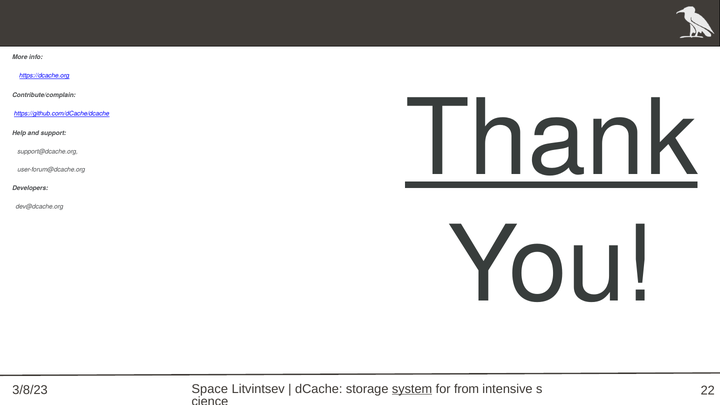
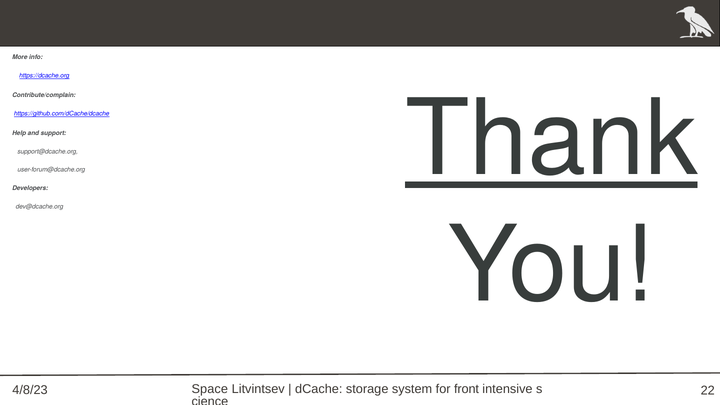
system underline: present -> none
from: from -> front
3/8/23: 3/8/23 -> 4/8/23
